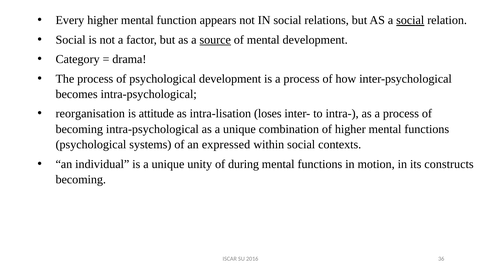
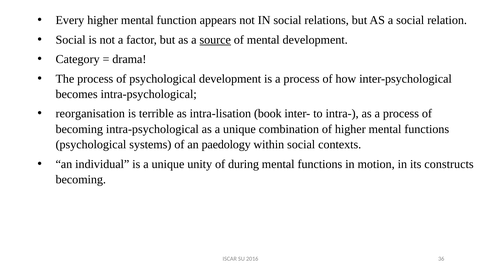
social at (410, 20) underline: present -> none
attitude: attitude -> terrible
loses: loses -> book
expressed: expressed -> paedology
